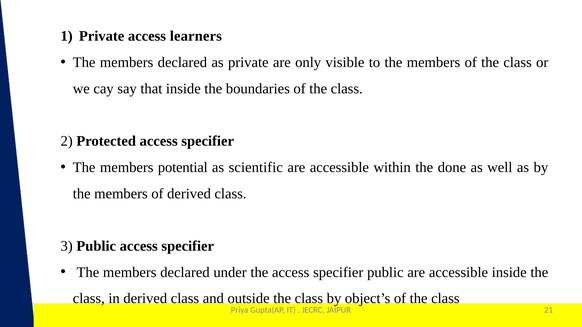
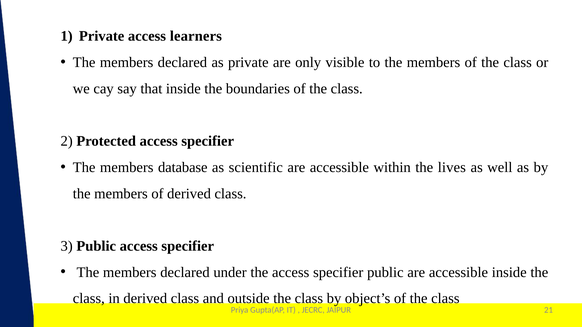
potential: potential -> database
done: done -> lives
